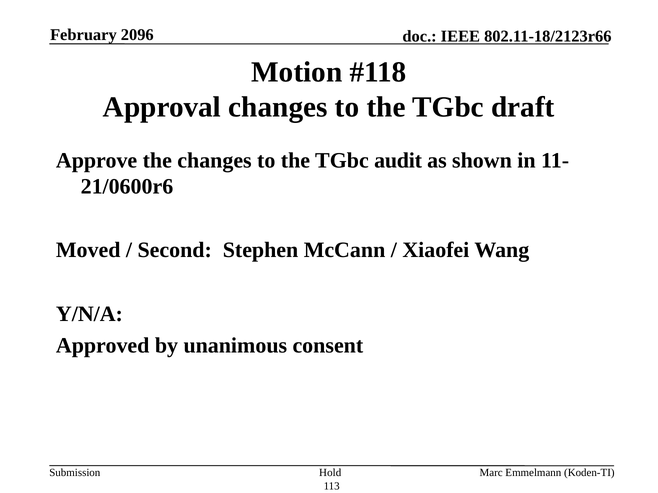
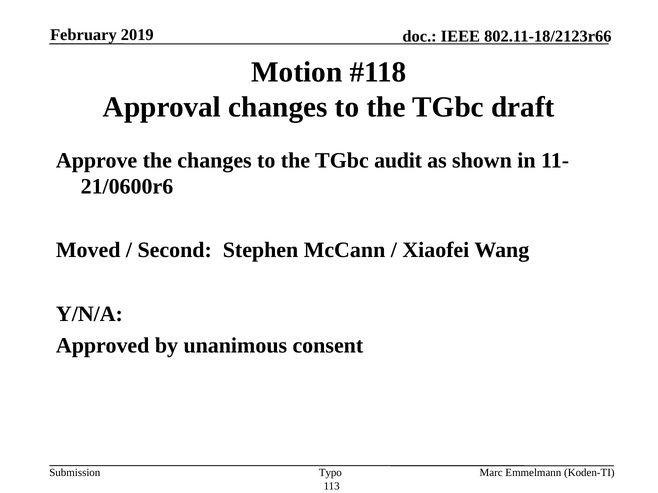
2096: 2096 -> 2019
Hold: Hold -> Typo
